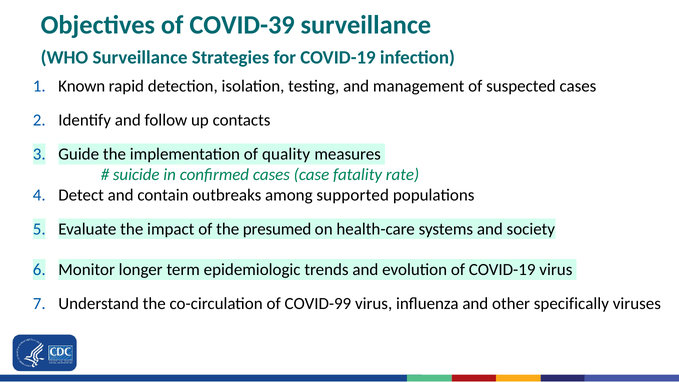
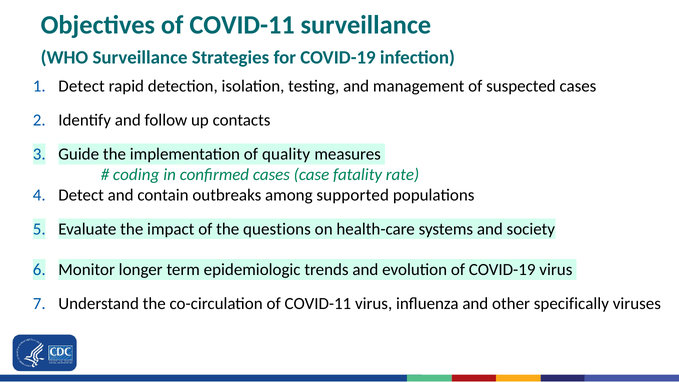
Objectives of COVID-39: COVID-39 -> COVID-11
Known at (82, 86): Known -> Detect
suicide: suicide -> coding
presumed: presumed -> questions
co-circulation of COVID-99: COVID-99 -> COVID-11
